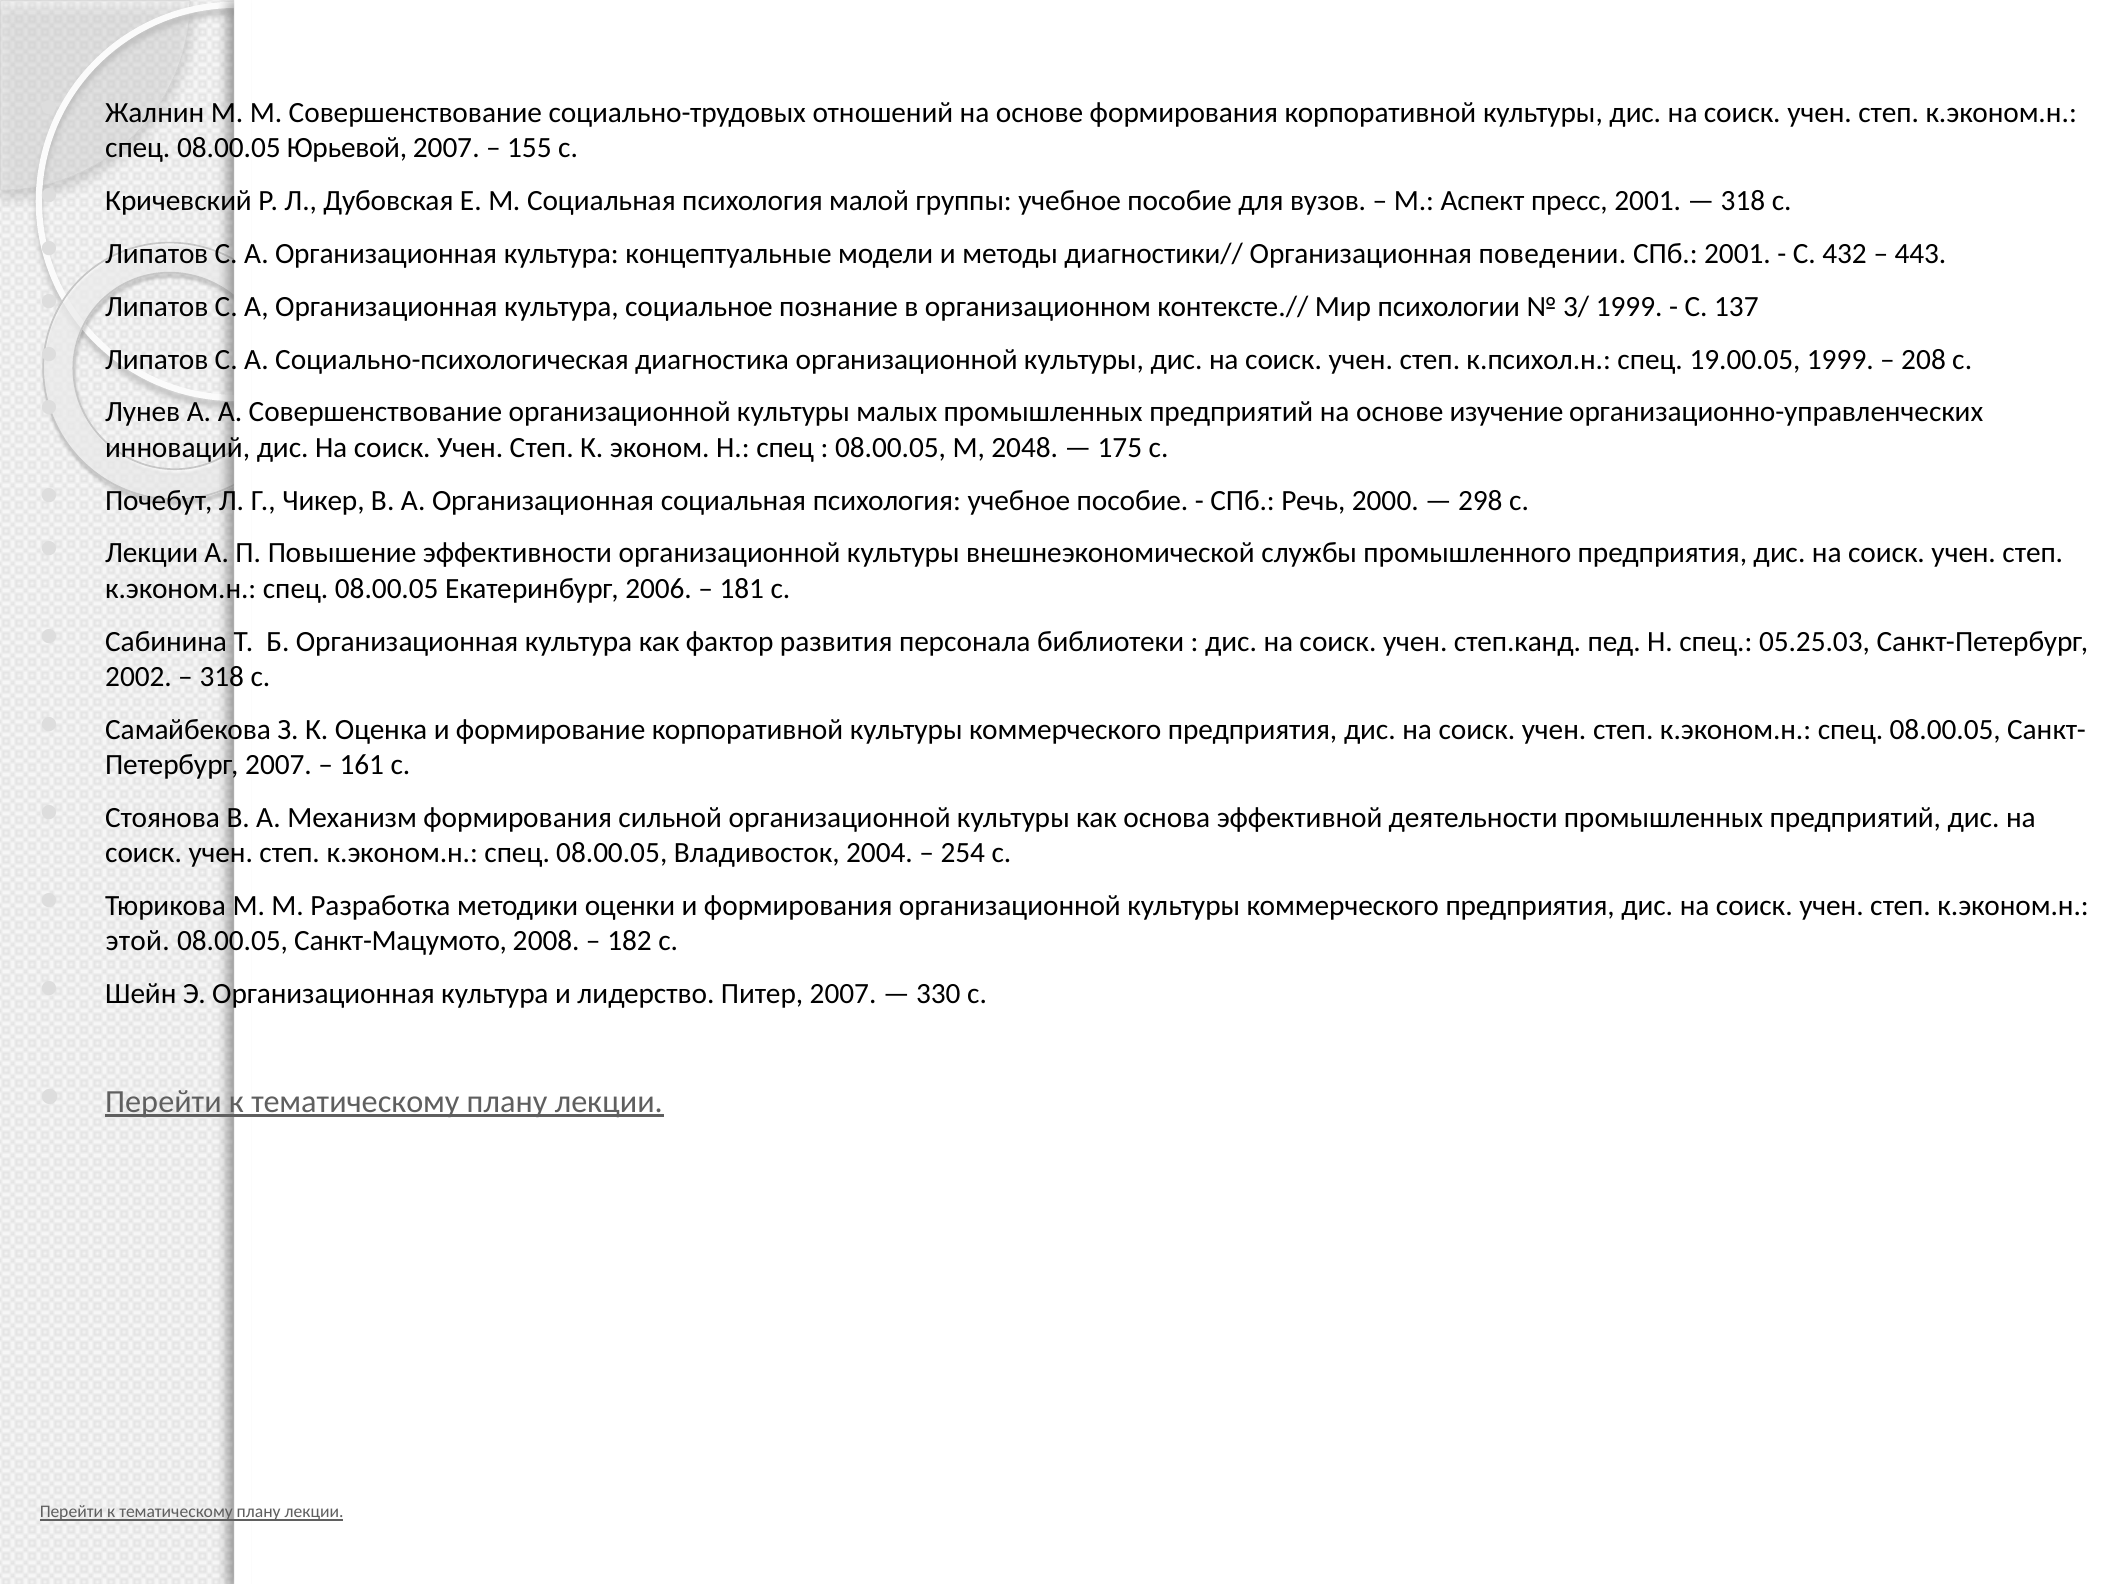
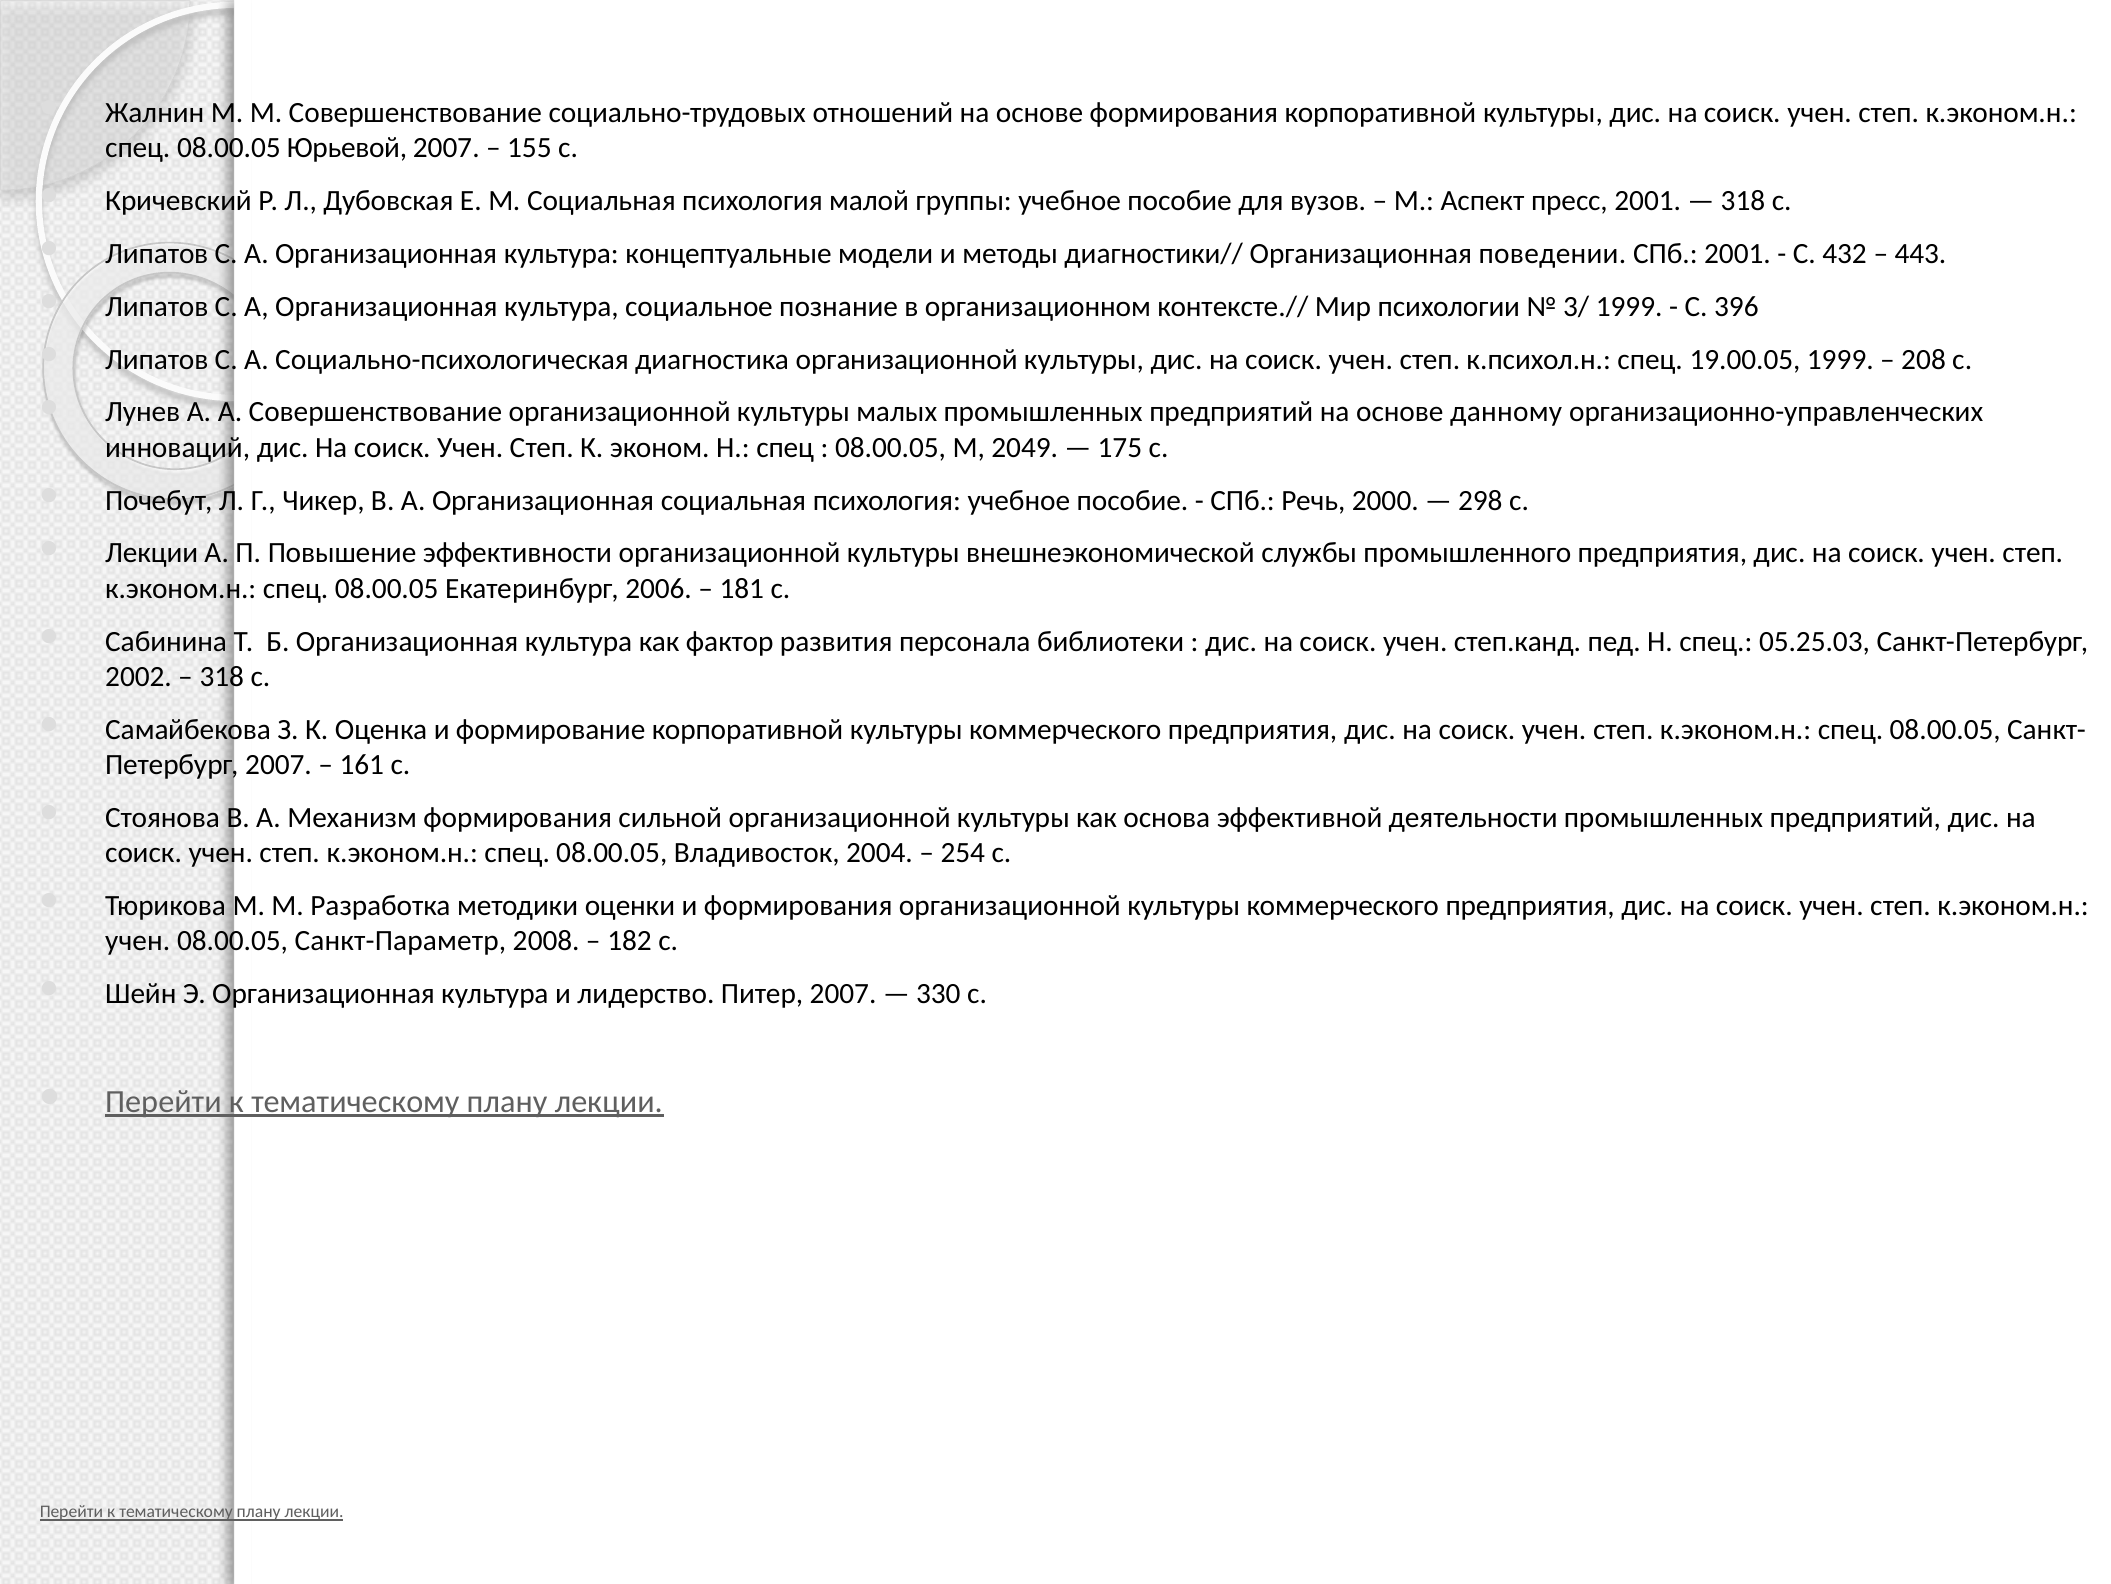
137: 137 -> 396
изучение: изучение -> данному
2048: 2048 -> 2049
этой at (138, 941): этой -> учен
Санкт-Мацумото: Санкт-Мацумото -> Санкт-Параметр
